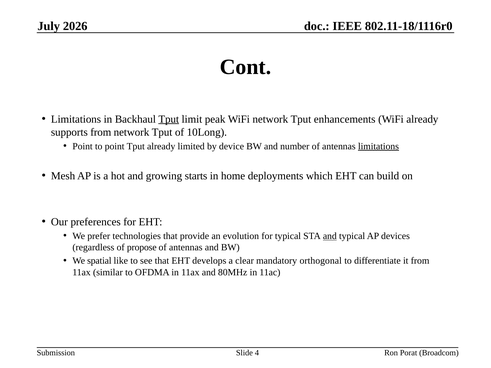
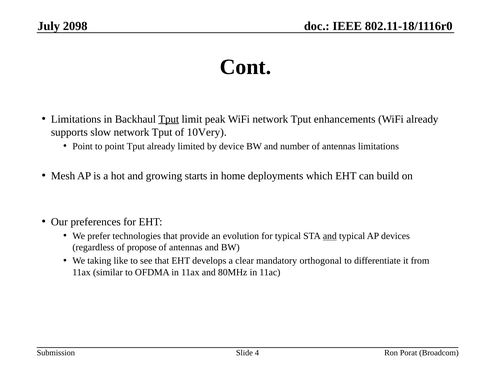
2026: 2026 -> 2098
supports from: from -> slow
10Long: 10Long -> 10Very
limitations at (378, 146) underline: present -> none
spatial: spatial -> taking
